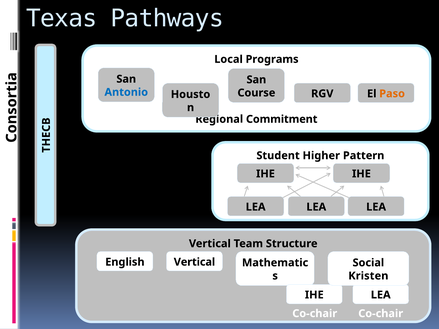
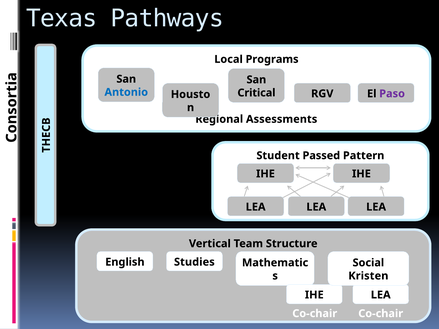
Course: Course -> Critical
Paso colour: orange -> purple
Commitment: Commitment -> Assessments
Higher: Higher -> Passed
English Vertical: Vertical -> Studies
